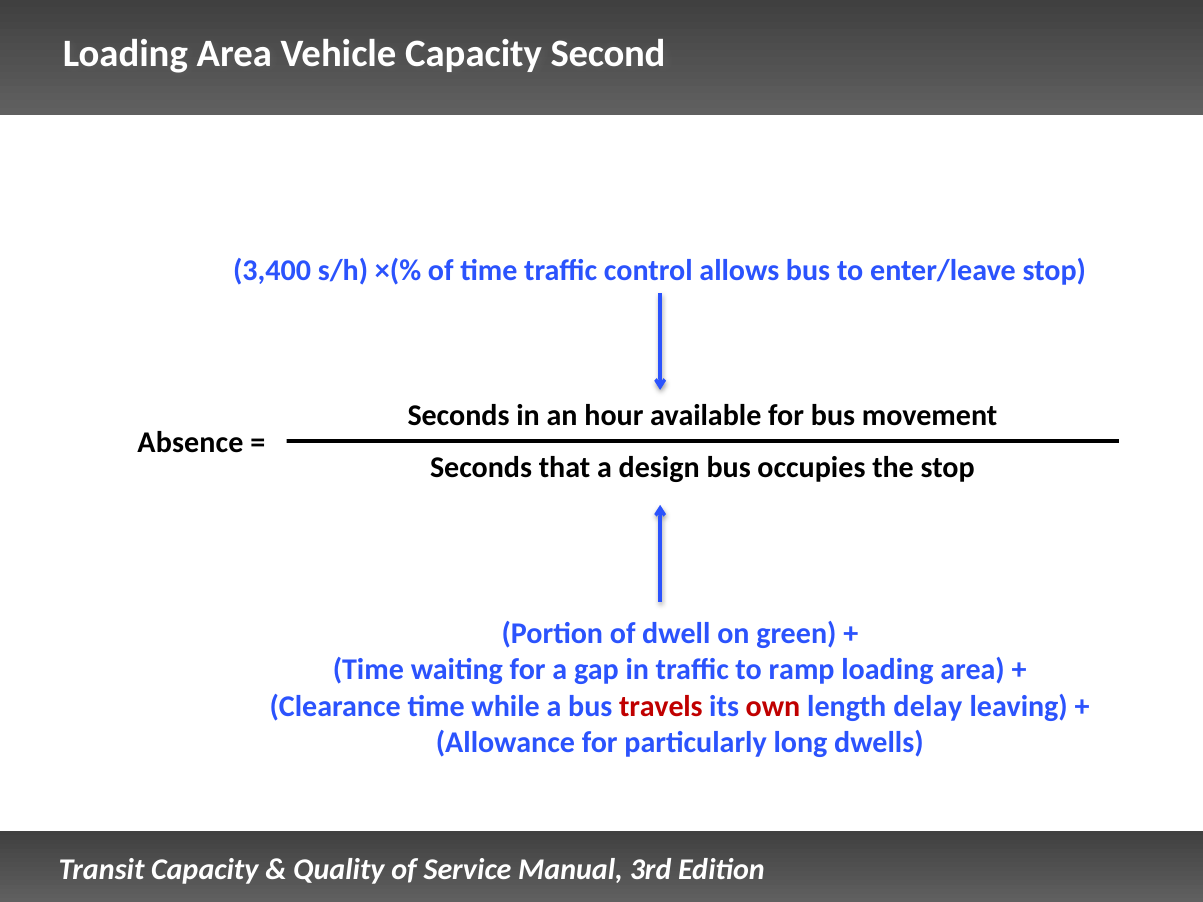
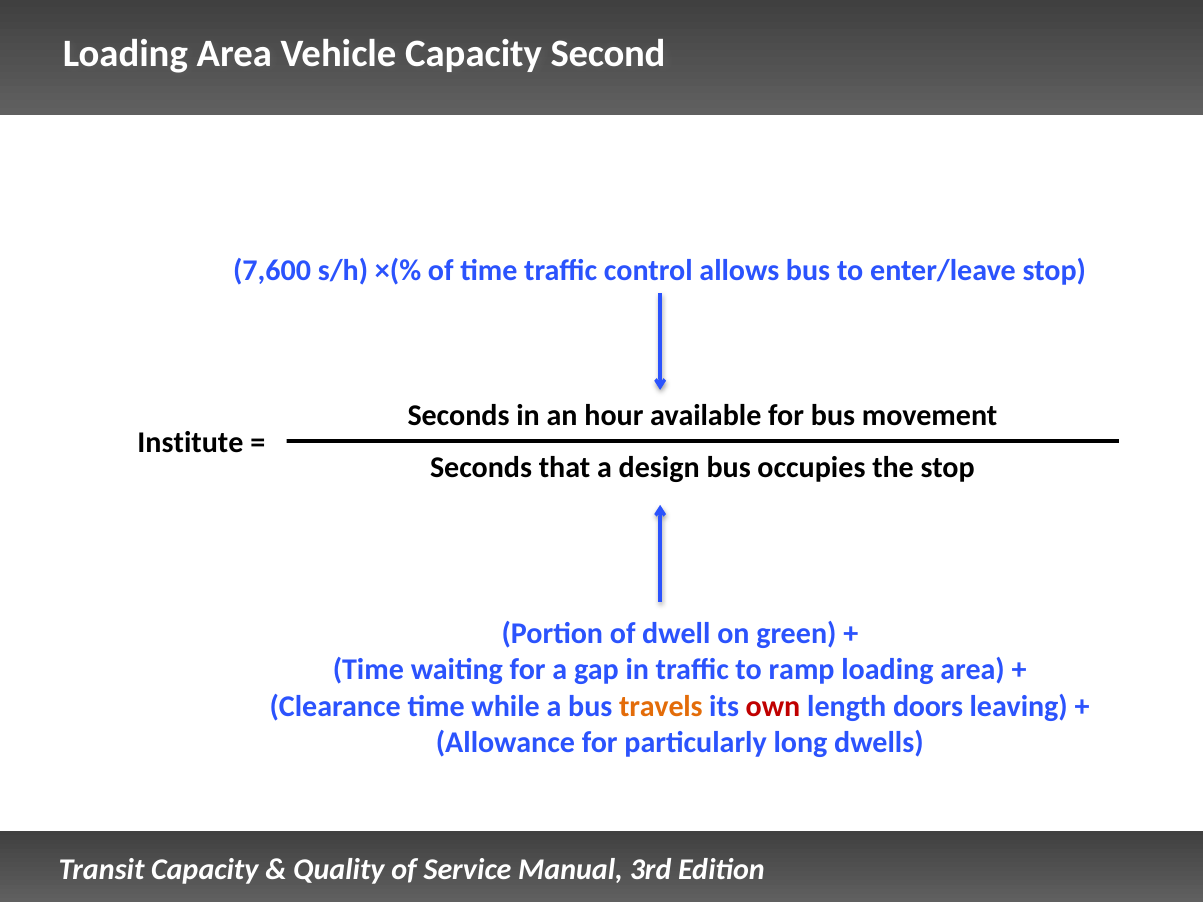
3,400: 3,400 -> 7,600
Absence: Absence -> Institute
travels colour: red -> orange
delay: delay -> doors
